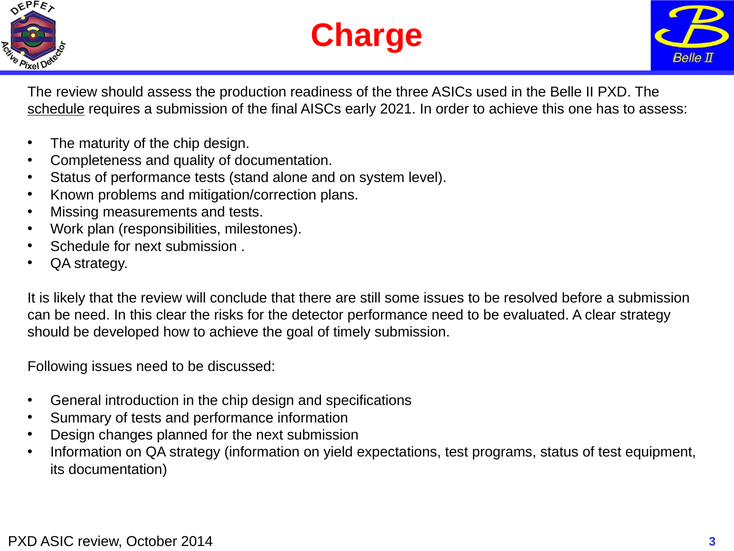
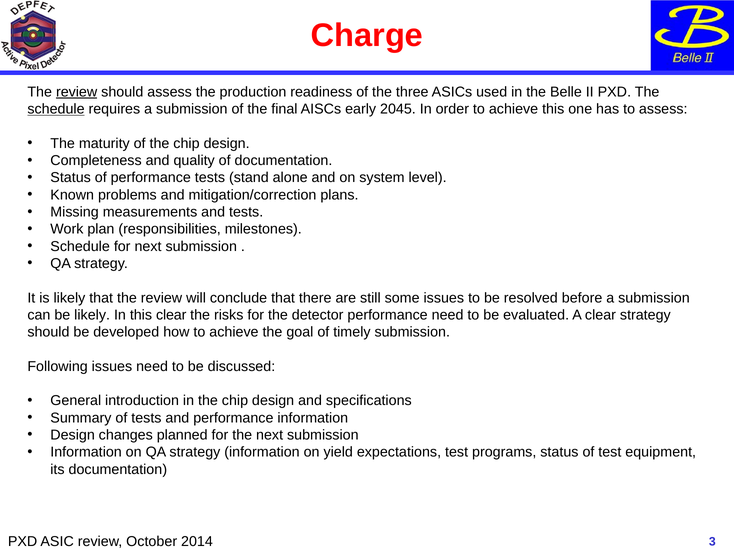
review at (77, 92) underline: none -> present
2021: 2021 -> 2045
be need: need -> likely
